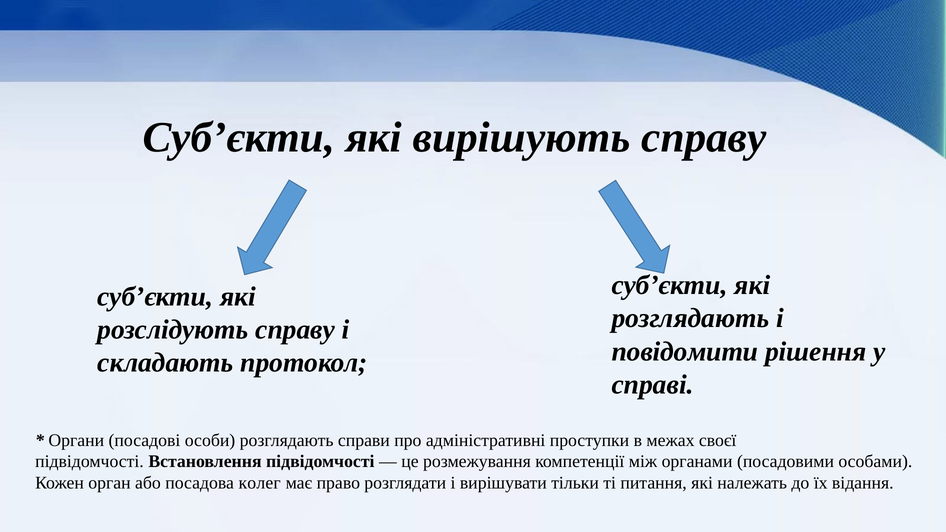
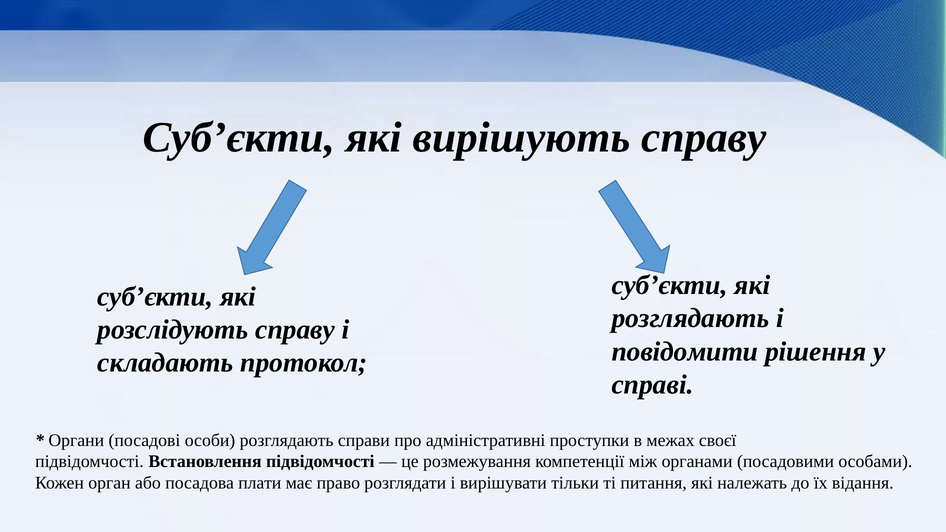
колег: колег -> плати
